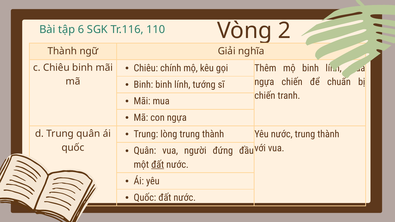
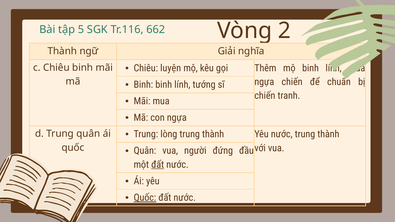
6: 6 -> 5
110: 110 -> 662
chính: chính -> luyện
Quốc underline: none -> present
